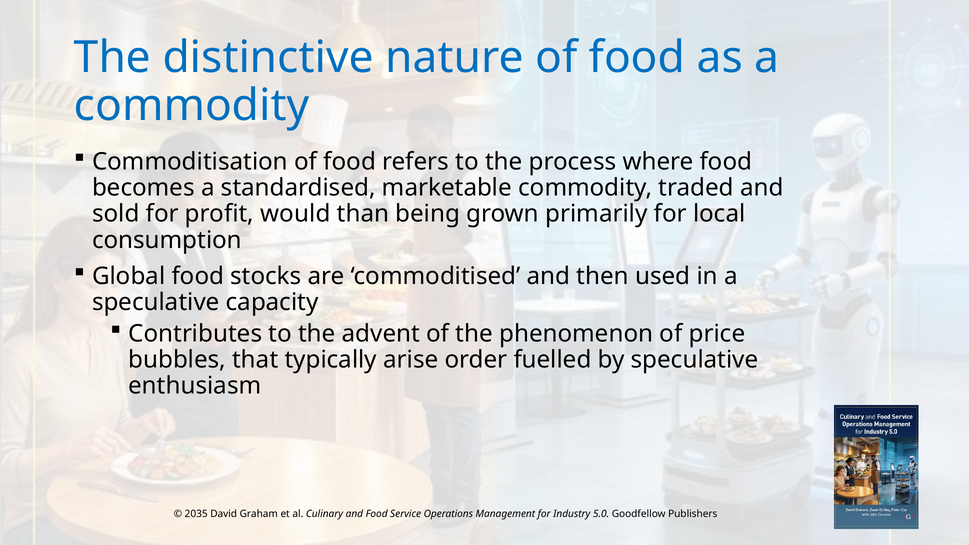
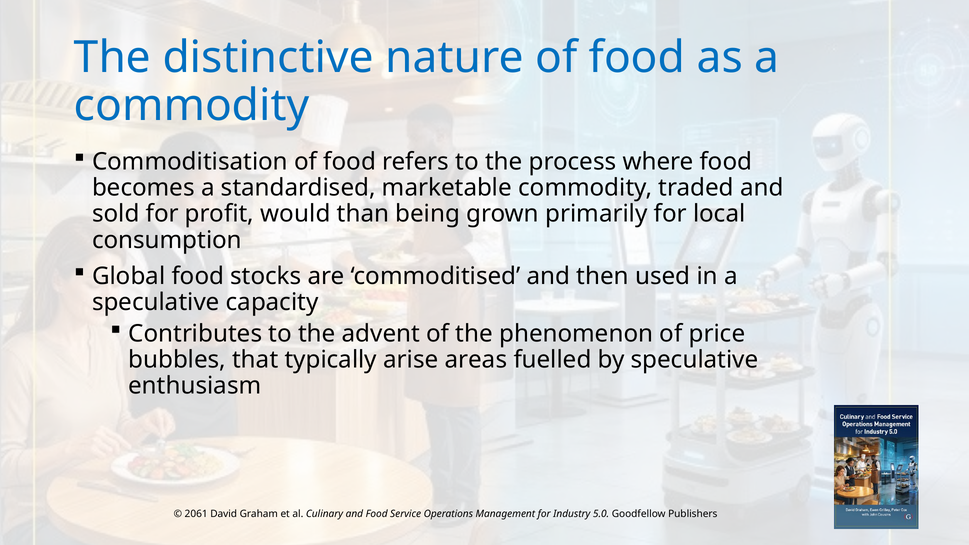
order: order -> areas
2035: 2035 -> 2061
